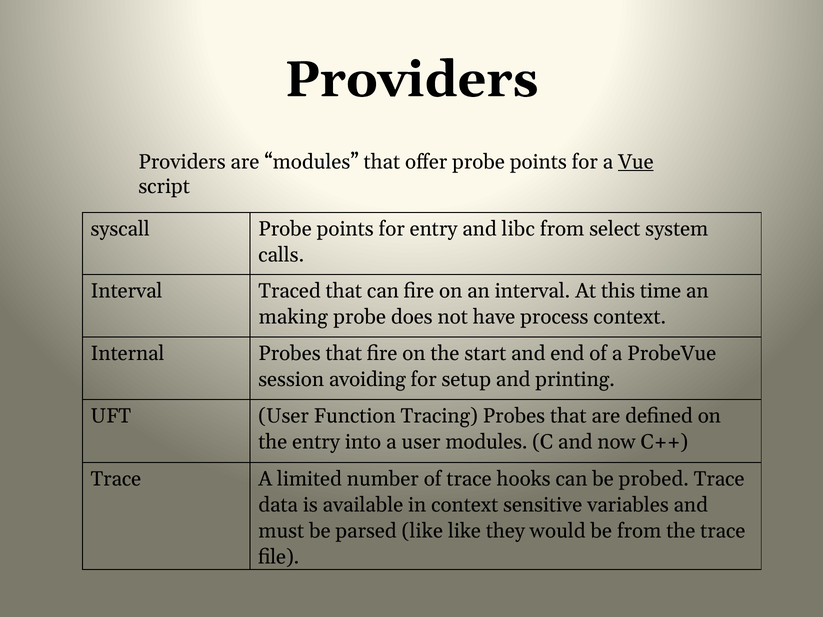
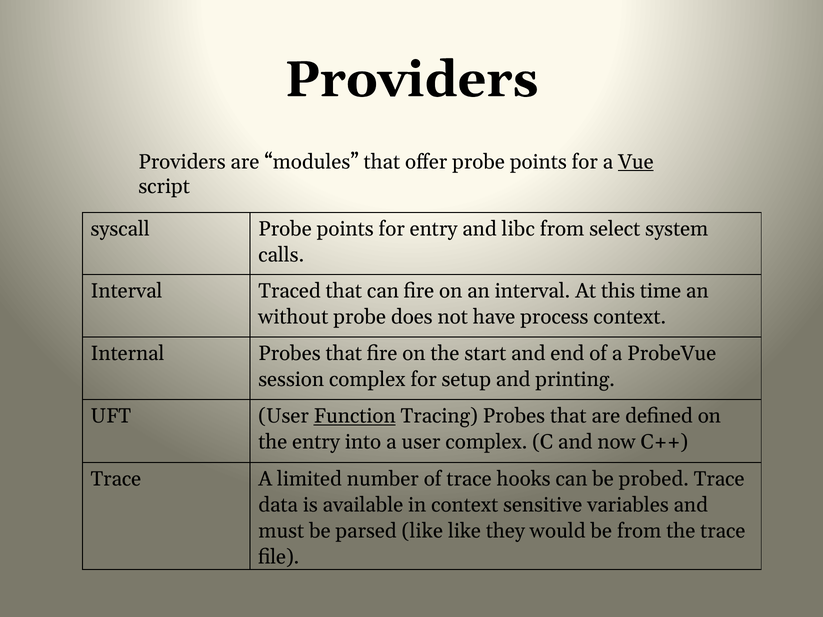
making: making -> without
session avoiding: avoiding -> complex
Function underline: none -> present
user modules: modules -> complex
